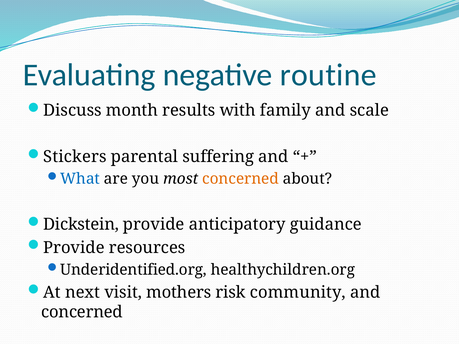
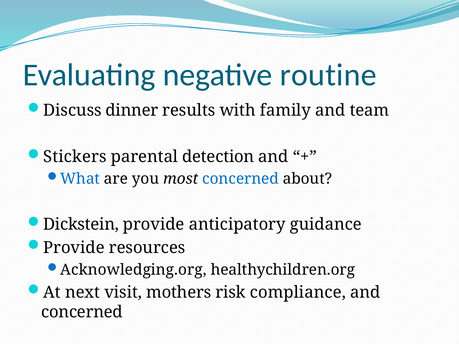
month: month -> dinner
scale: scale -> team
suffering: suffering -> detection
concerned at (241, 179) colour: orange -> blue
Underidentified.org: Underidentified.org -> Acknowledging.org
community: community -> compliance
